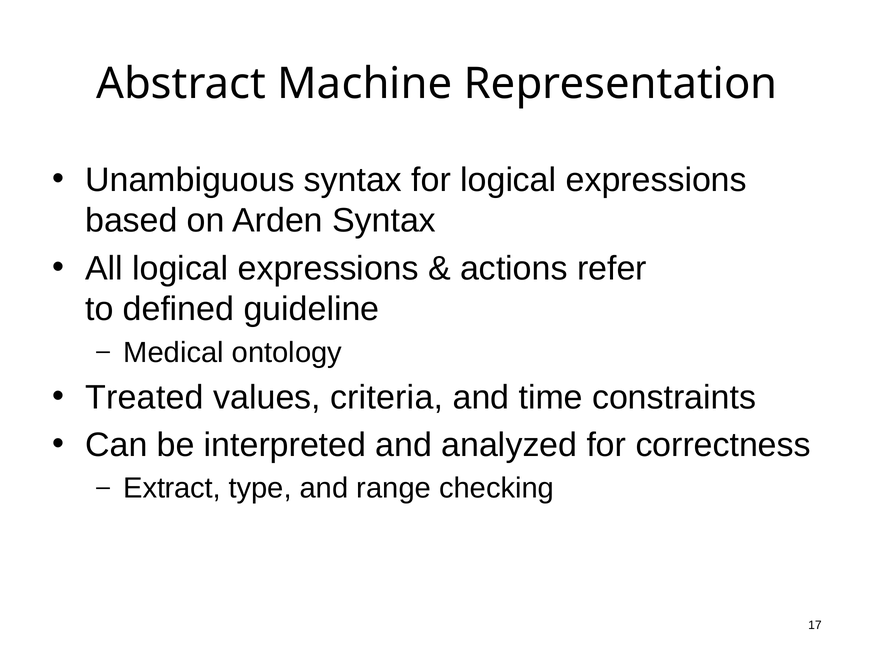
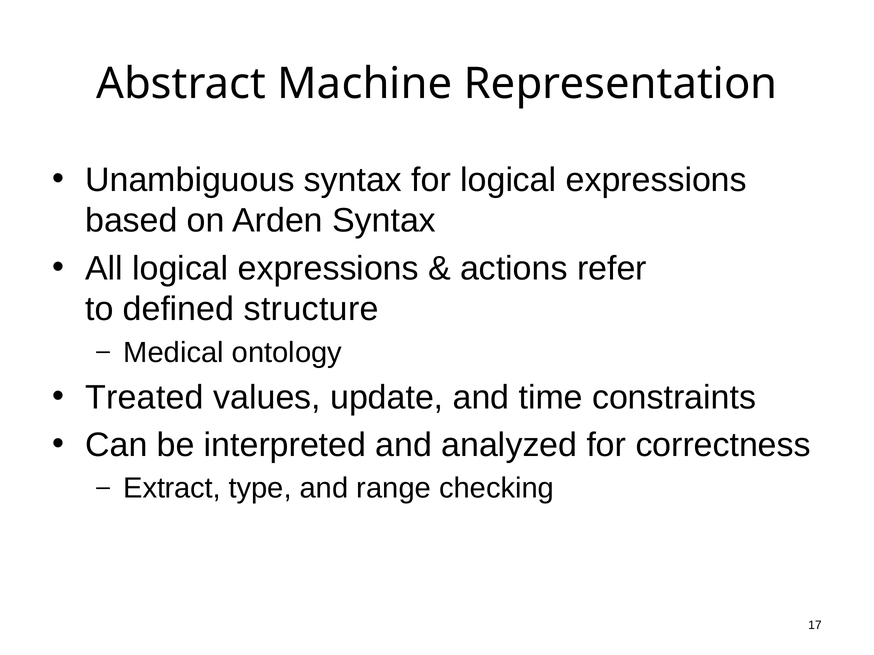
guideline: guideline -> structure
criteria: criteria -> update
